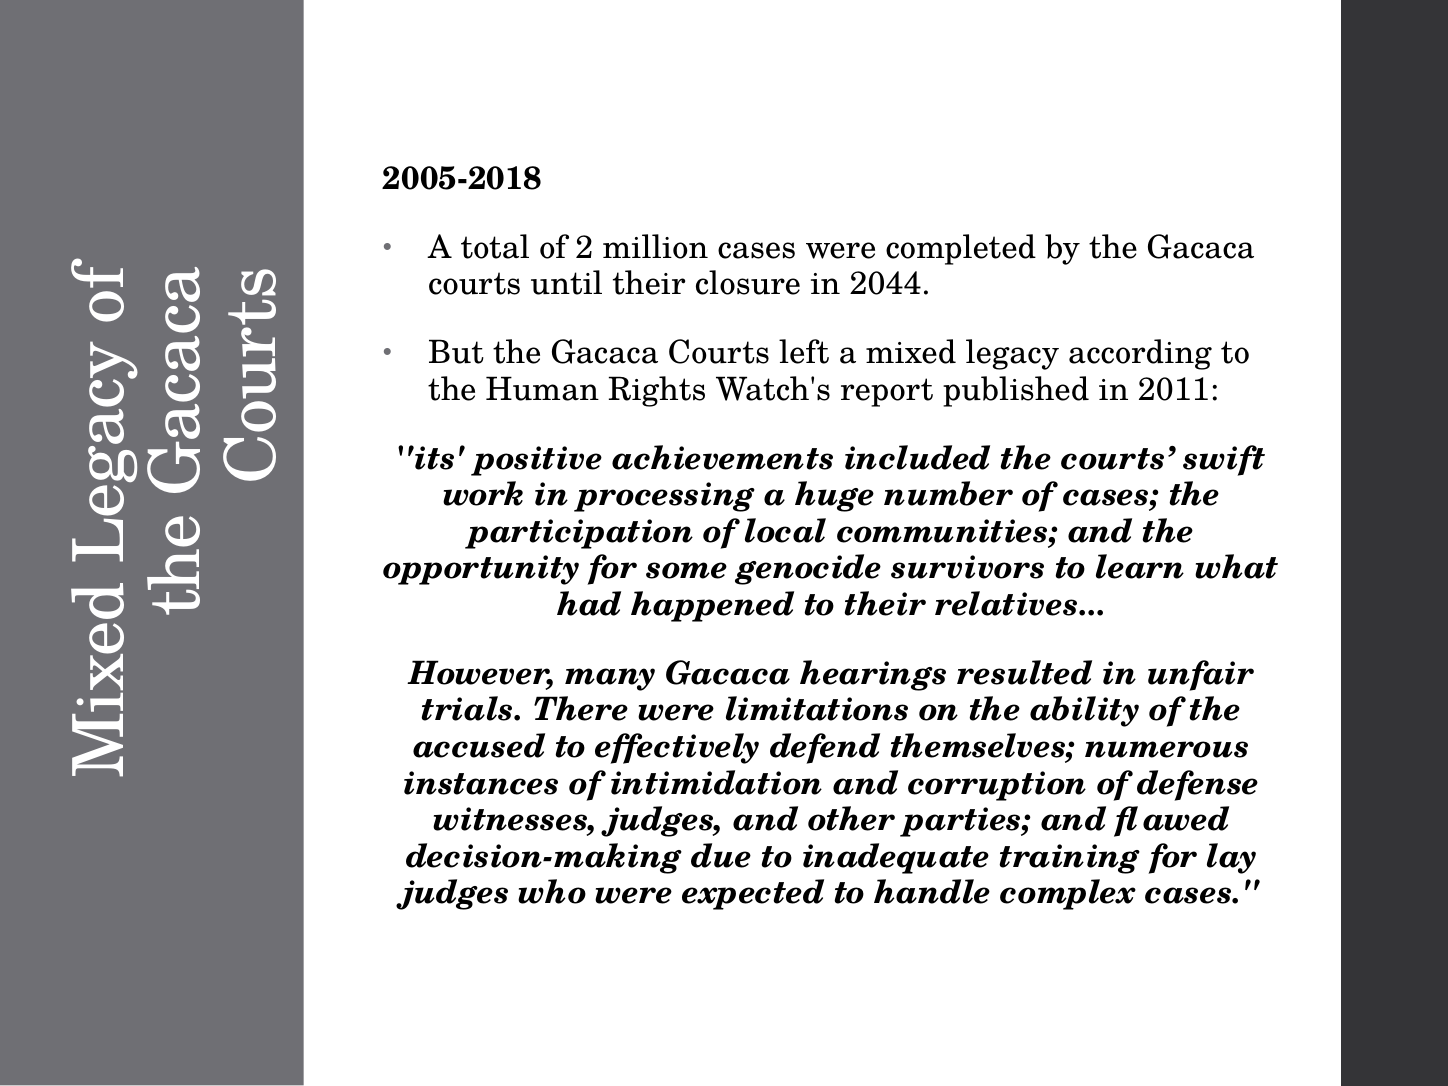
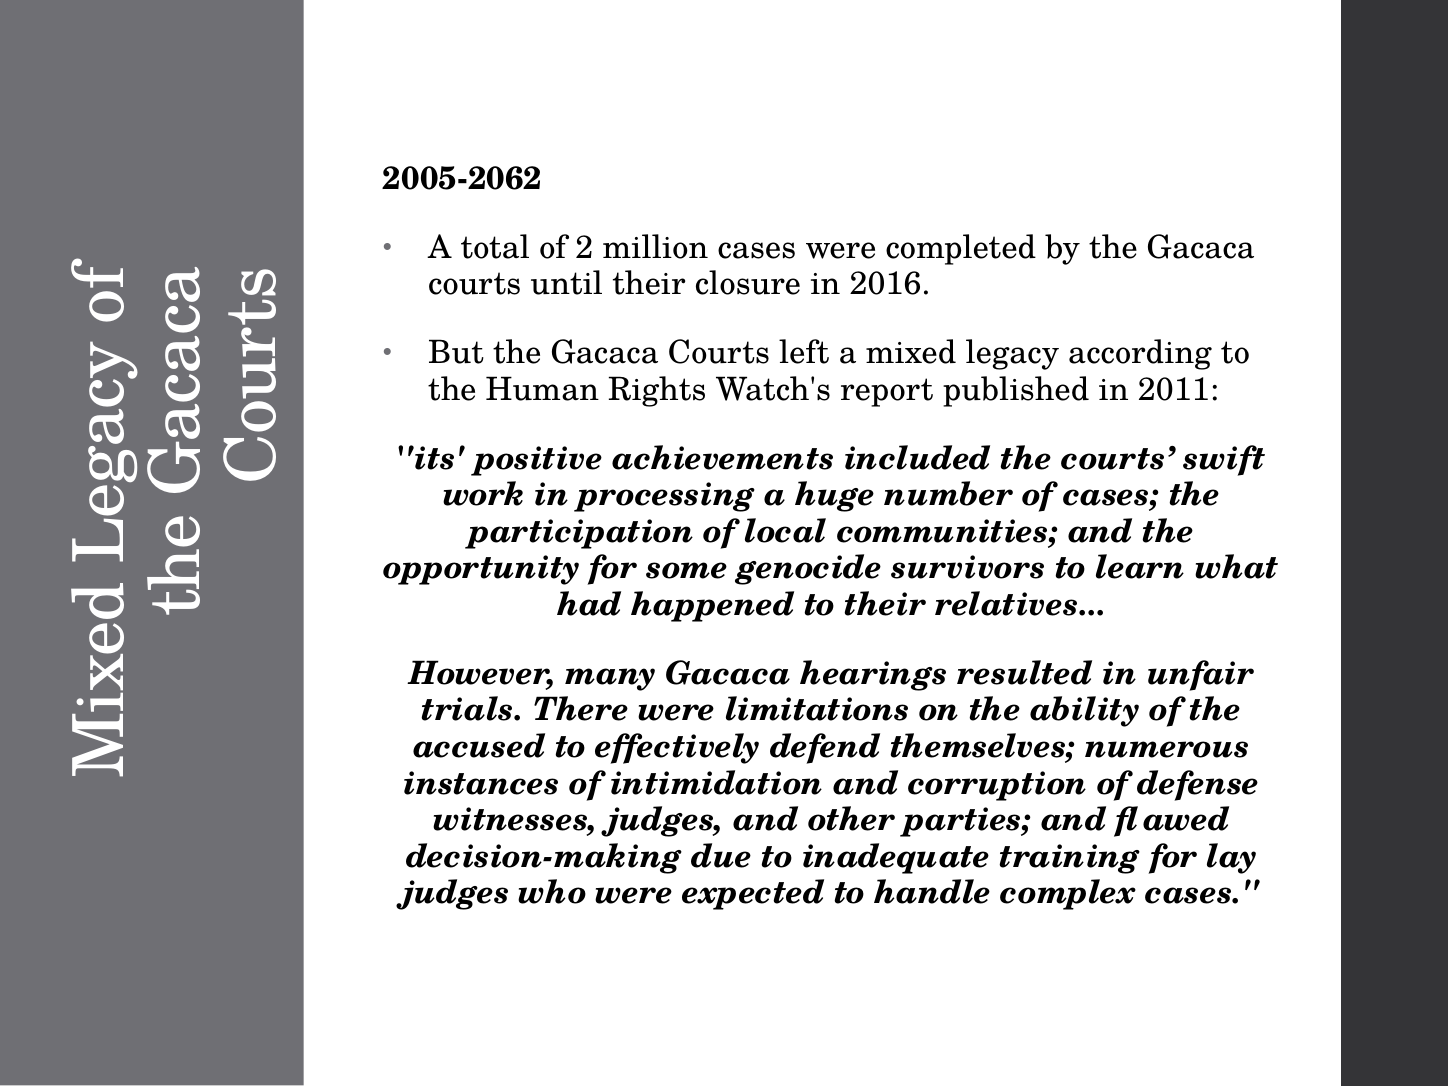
2005-2018: 2005-2018 -> 2005-2062
2044: 2044 -> 2016
